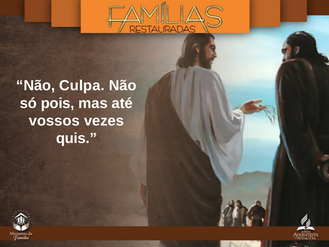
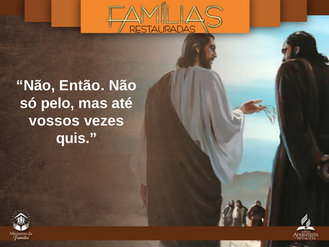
Culpa: Culpa -> Então
pois: pois -> pelo
